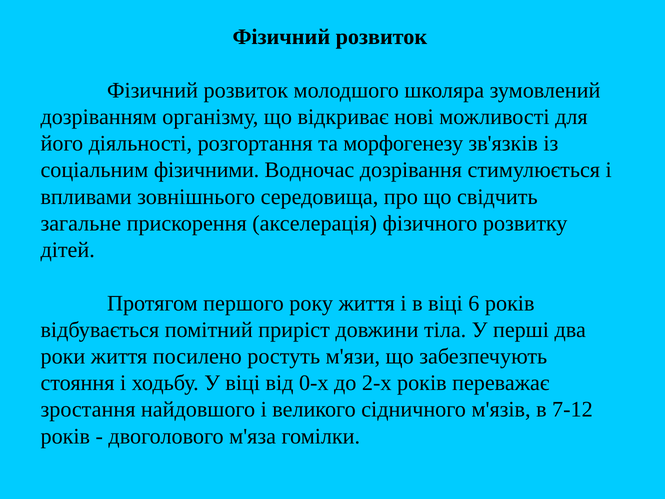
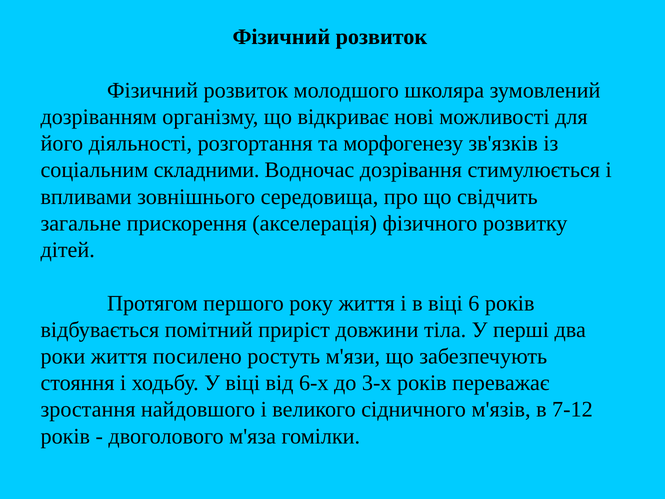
фізичними: фізичними -> складними
0-х: 0-х -> 6-х
2-х: 2-х -> 3-х
